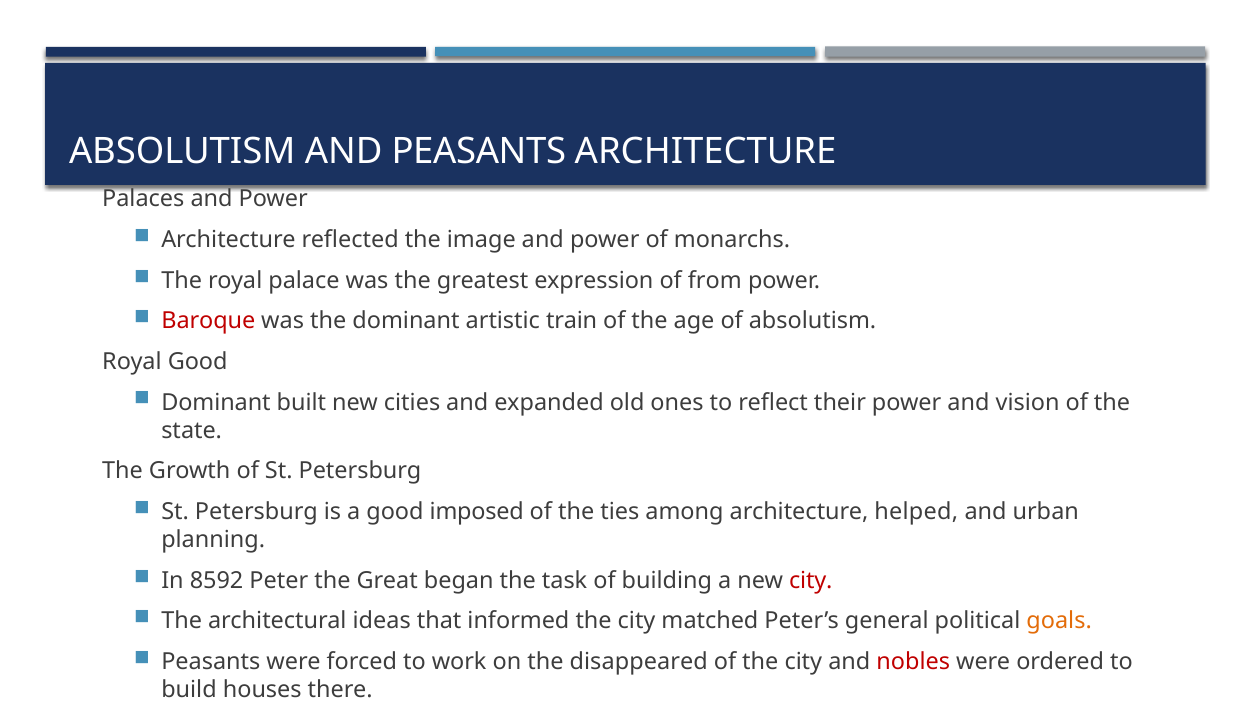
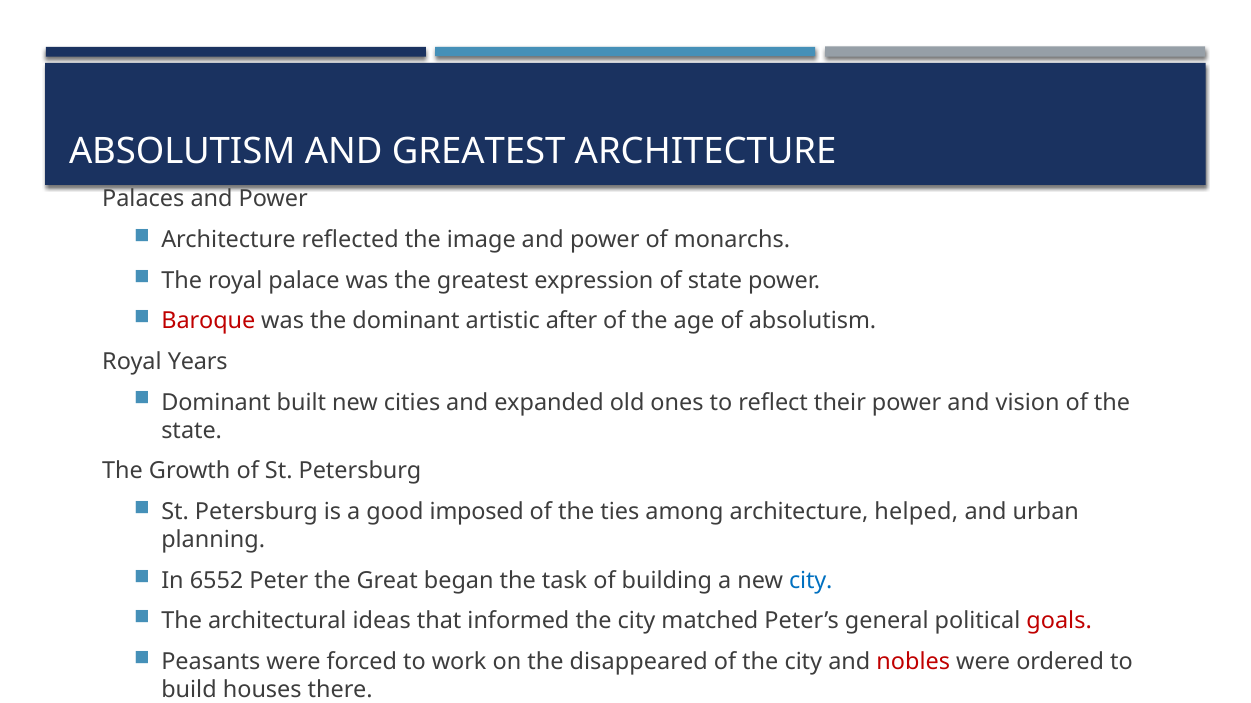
AND PEASANTS: PEASANTS -> GREATEST
of from: from -> state
train: train -> after
Royal Good: Good -> Years
8592: 8592 -> 6552
city at (811, 581) colour: red -> blue
goals colour: orange -> red
